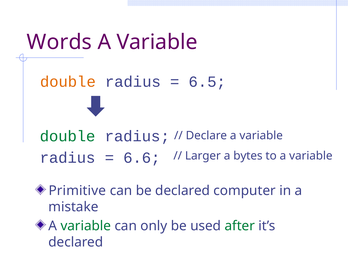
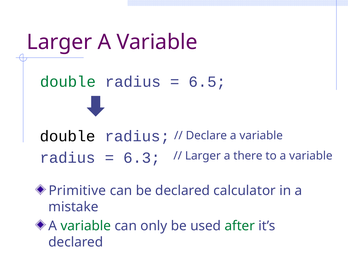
Words at (59, 42): Words -> Larger
double at (68, 82) colour: orange -> green
double at (68, 136) colour: green -> black
6.6: 6.6 -> 6.3
bytes: bytes -> there
computer: computer -> calculator
